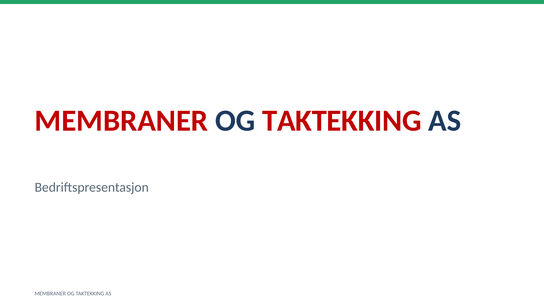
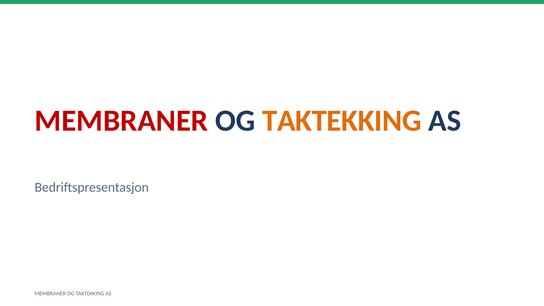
TAKTEKKING at (342, 121) colour: red -> orange
